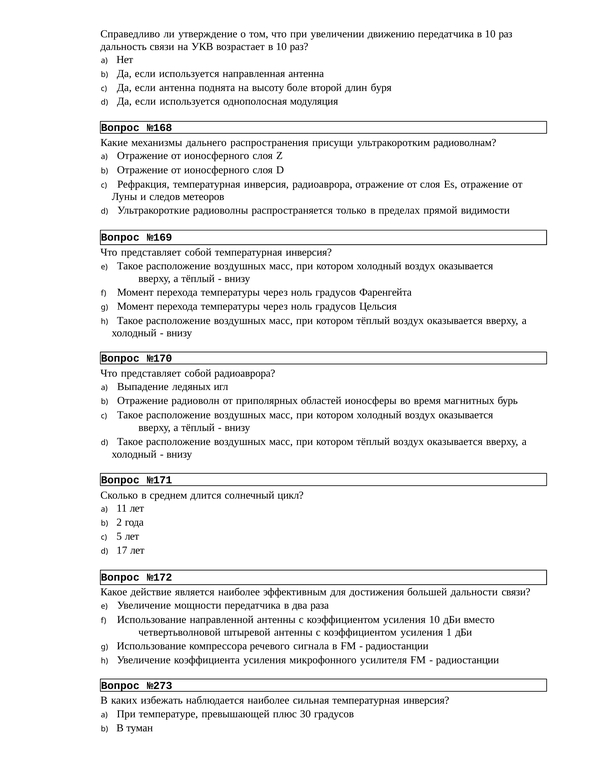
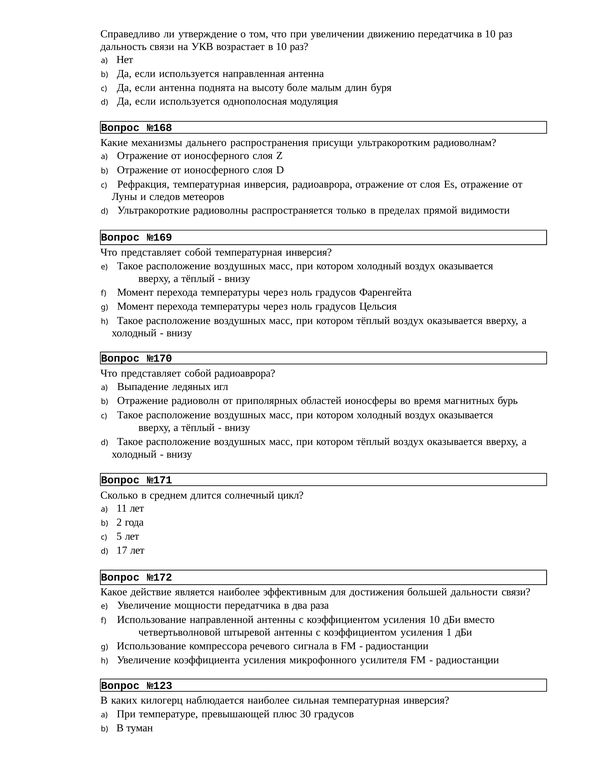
второй: второй -> малым
№273: №273 -> №123
избежать: избежать -> килогерц
